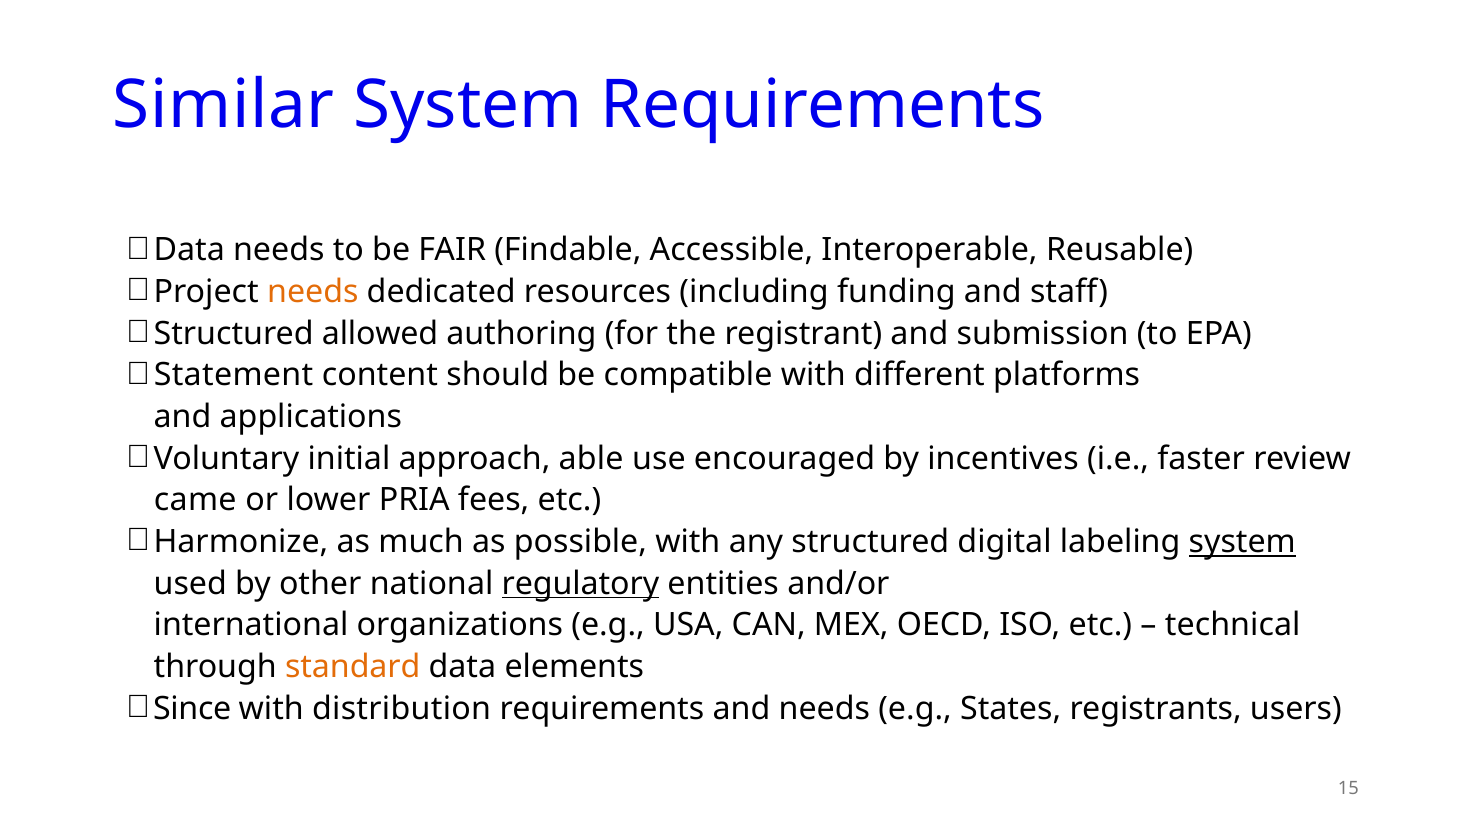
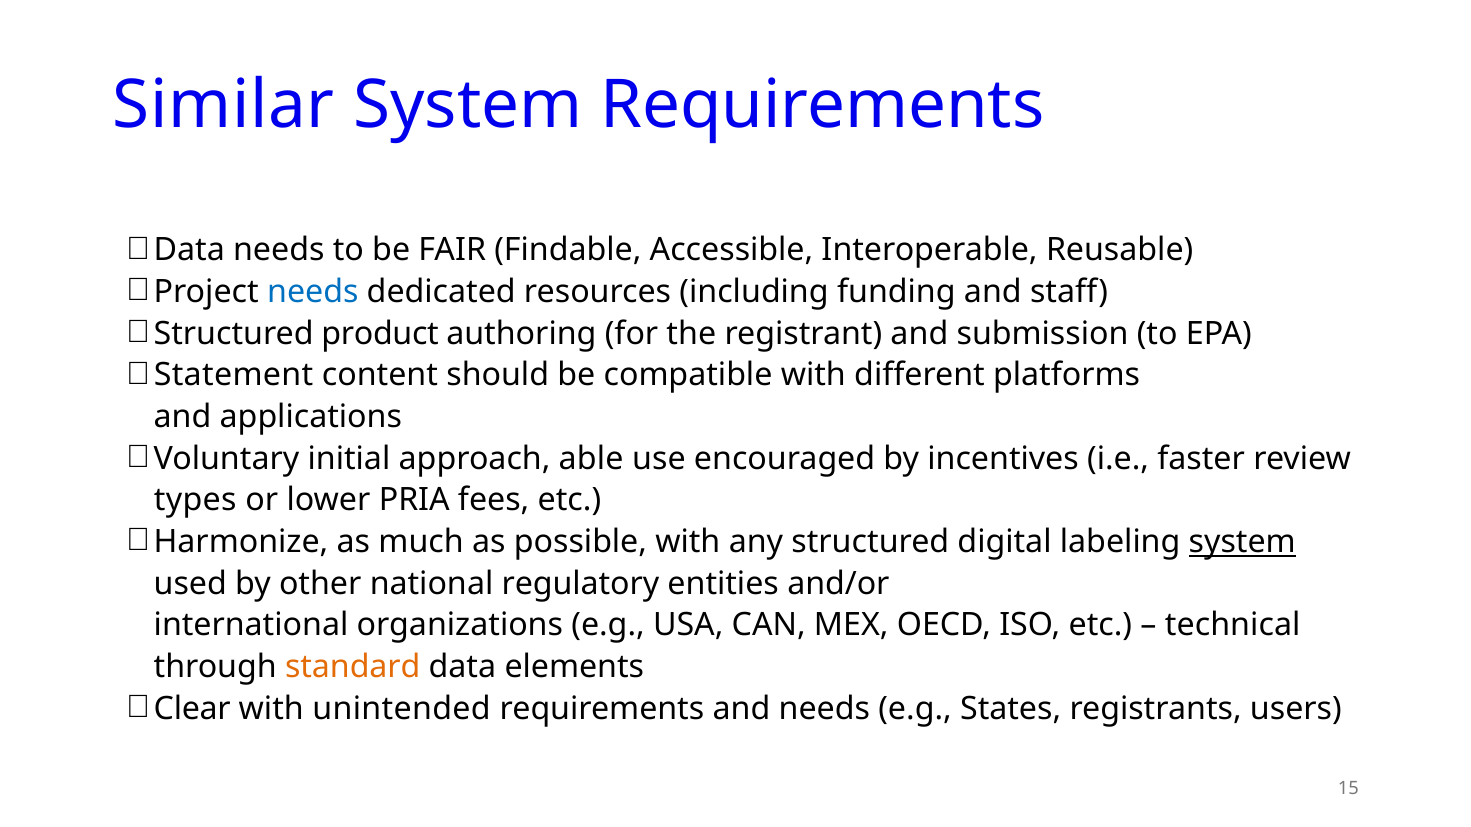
needs at (313, 292) colour: orange -> blue
allowed: allowed -> product
came: came -> types
regulatory underline: present -> none
Since: Since -> Clear
distribution: distribution -> unintended
